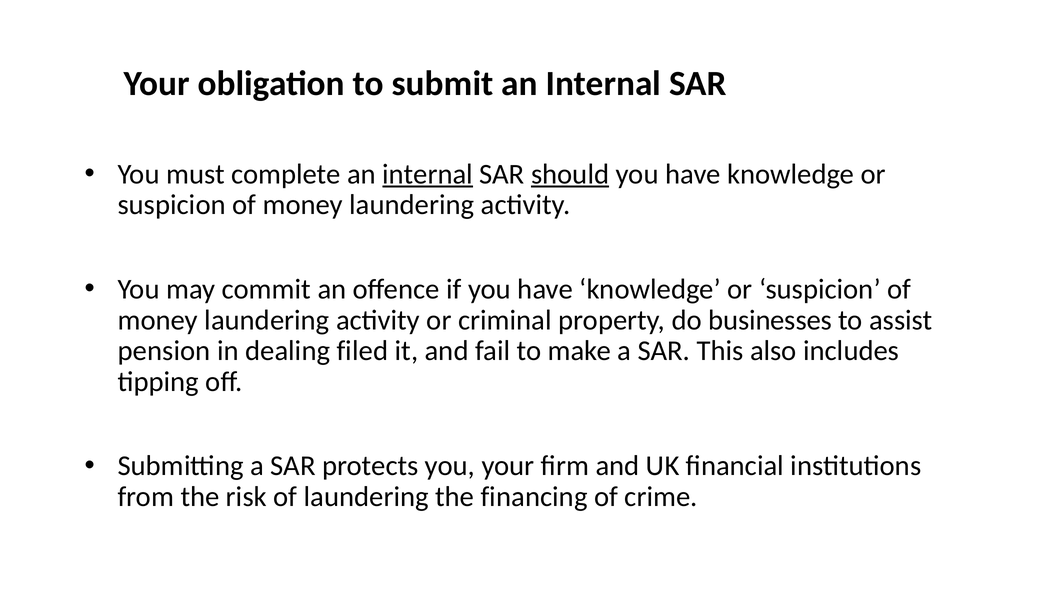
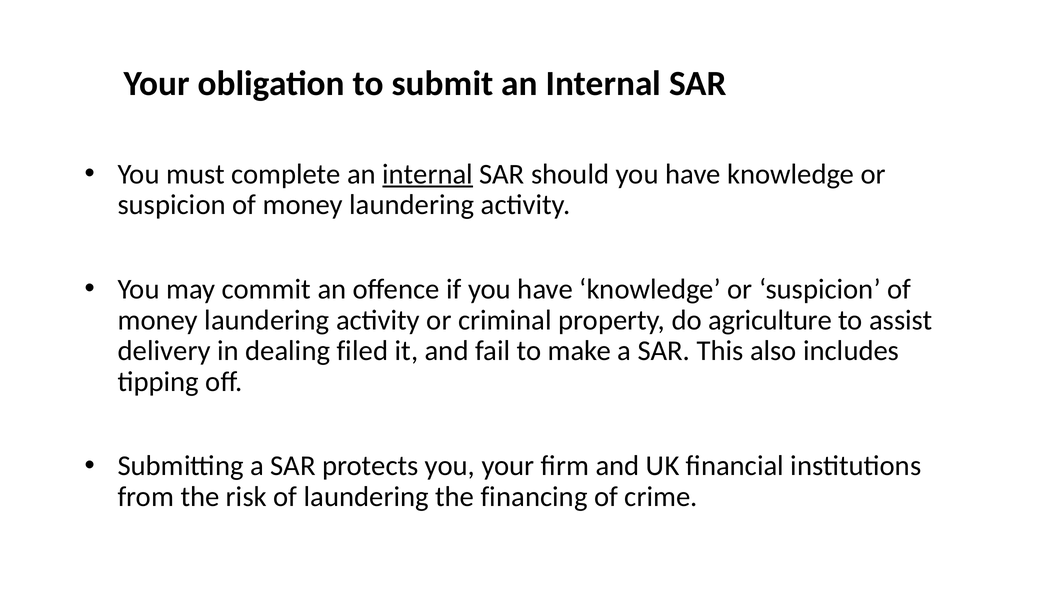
should underline: present -> none
businesses: businesses -> agriculture
pension: pension -> delivery
